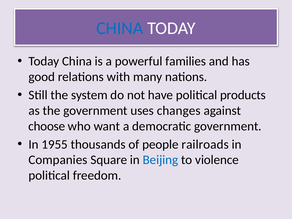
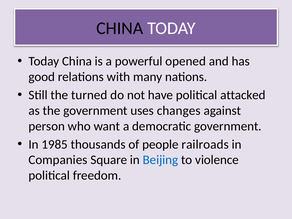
CHINA at (120, 28) colour: blue -> black
families: families -> opened
system: system -> turned
products: products -> attacked
choose: choose -> person
1955: 1955 -> 1985
